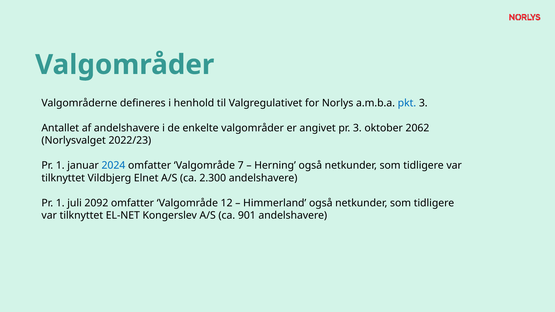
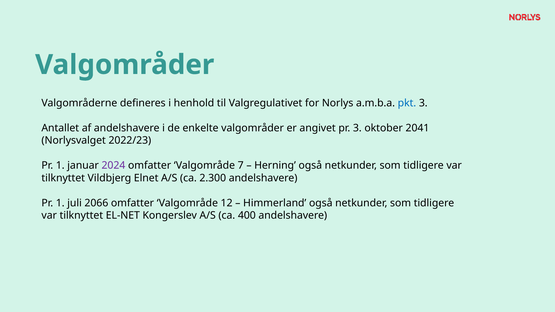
2062: 2062 -> 2041
2024 colour: blue -> purple
2092: 2092 -> 2066
901: 901 -> 400
